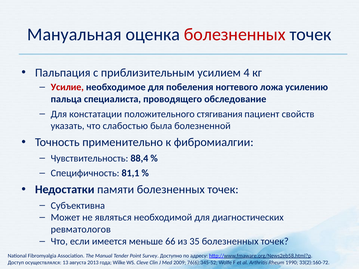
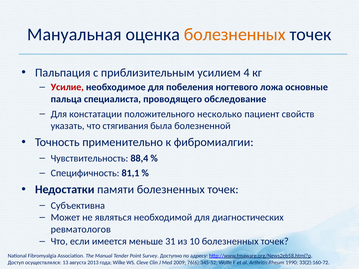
болезненных at (235, 34) colour: red -> orange
усилению: усилению -> основные
стягивания: стягивания -> несколько
слабостью: слабостью -> стягивания
66: 66 -> 31
35: 35 -> 10
